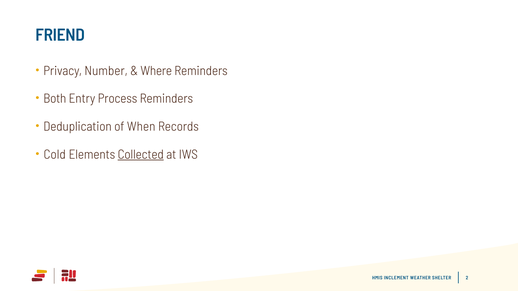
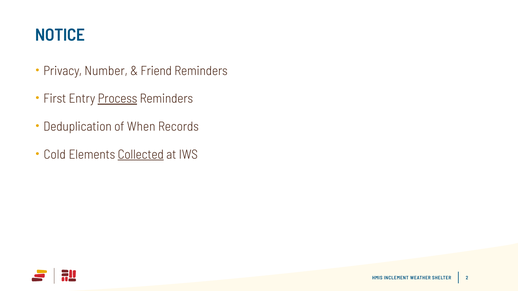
FRIEND: FRIEND -> NOTICE
Where: Where -> Friend
Both: Both -> First
Process underline: none -> present
